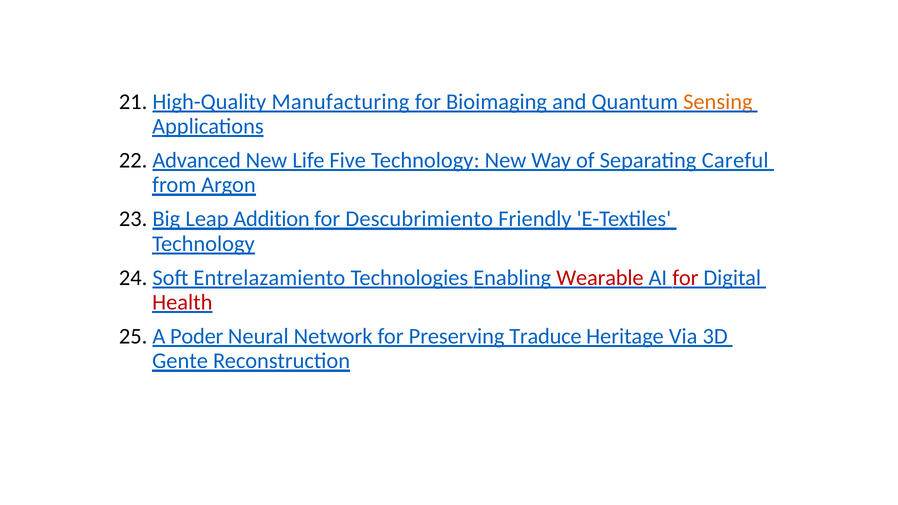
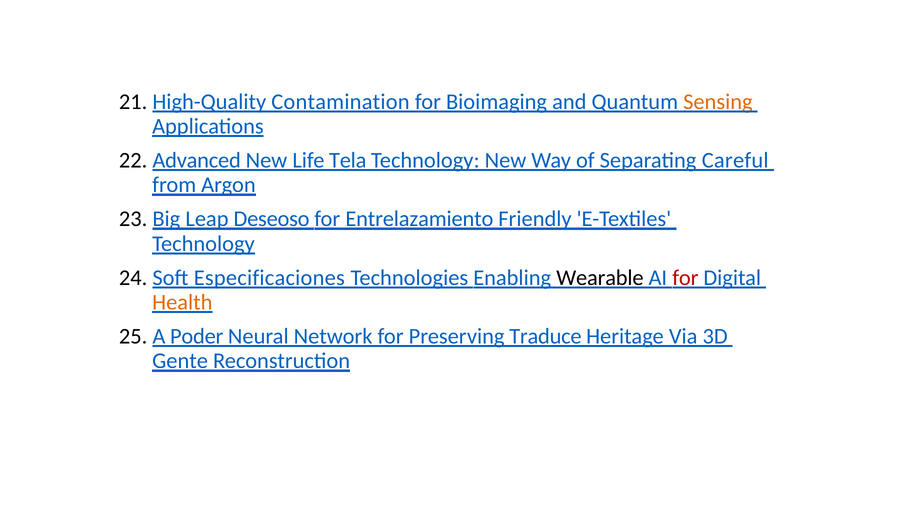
Manufacturing: Manufacturing -> Contamination
Five: Five -> Tela
Addition: Addition -> Deseoso
Descubrimiento: Descubrimiento -> Entrelazamiento
Entrelazamiento: Entrelazamiento -> Especificaciones
Wearable colour: red -> black
Health colour: red -> orange
